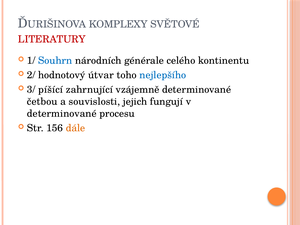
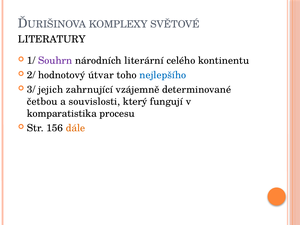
LITERATURY colour: red -> black
Souhrn colour: blue -> purple
générale: générale -> literární
píšící: píšící -> jejich
jejich: jejich -> který
determinované at (62, 114): determinované -> komparatistika
